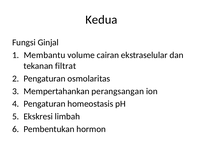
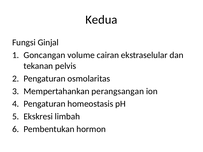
Membantu: Membantu -> Goncangan
filtrat: filtrat -> pelvis
